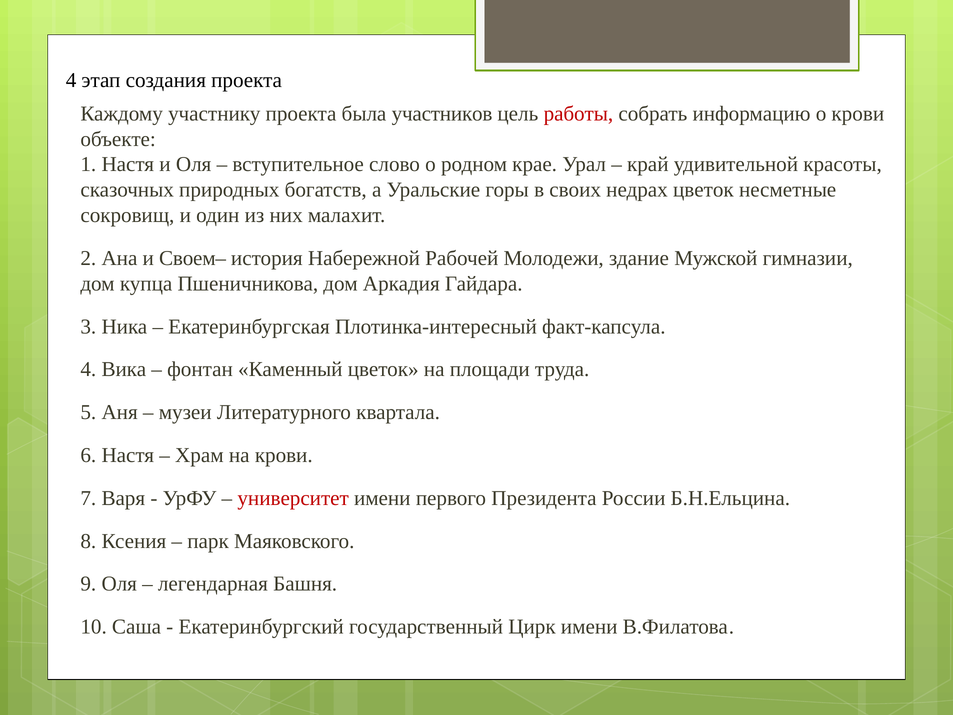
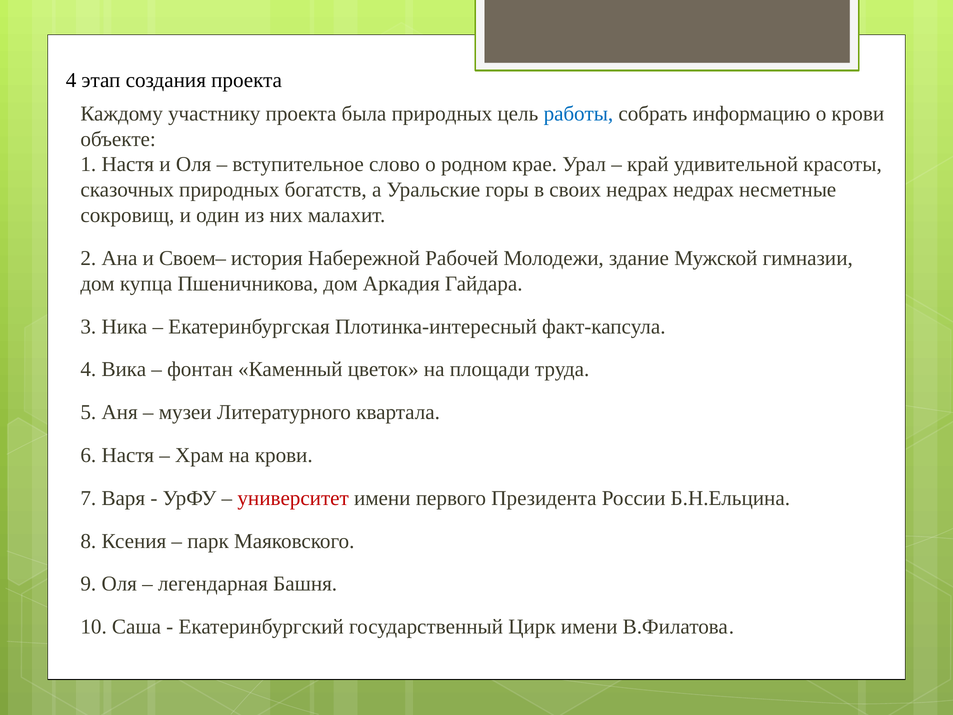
была участников: участников -> природных
работы colour: red -> blue
недрах цветок: цветок -> недрах
